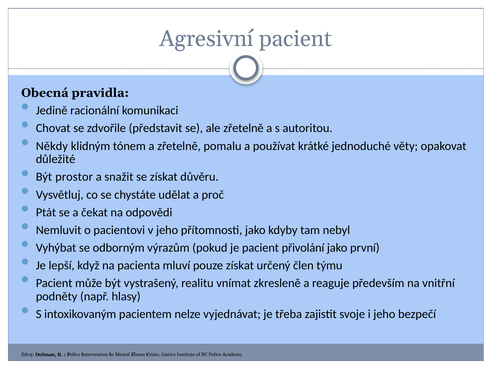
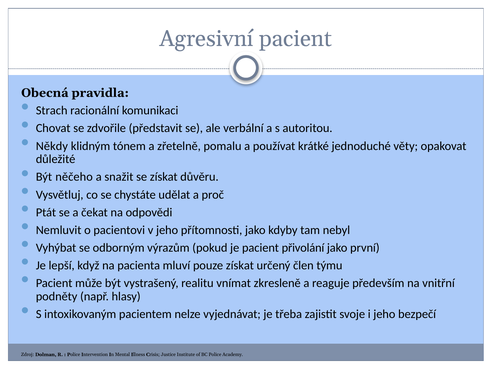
Jedině: Jedině -> Strach
ale zřetelně: zřetelně -> verbální
prostor: prostor -> něčeho
